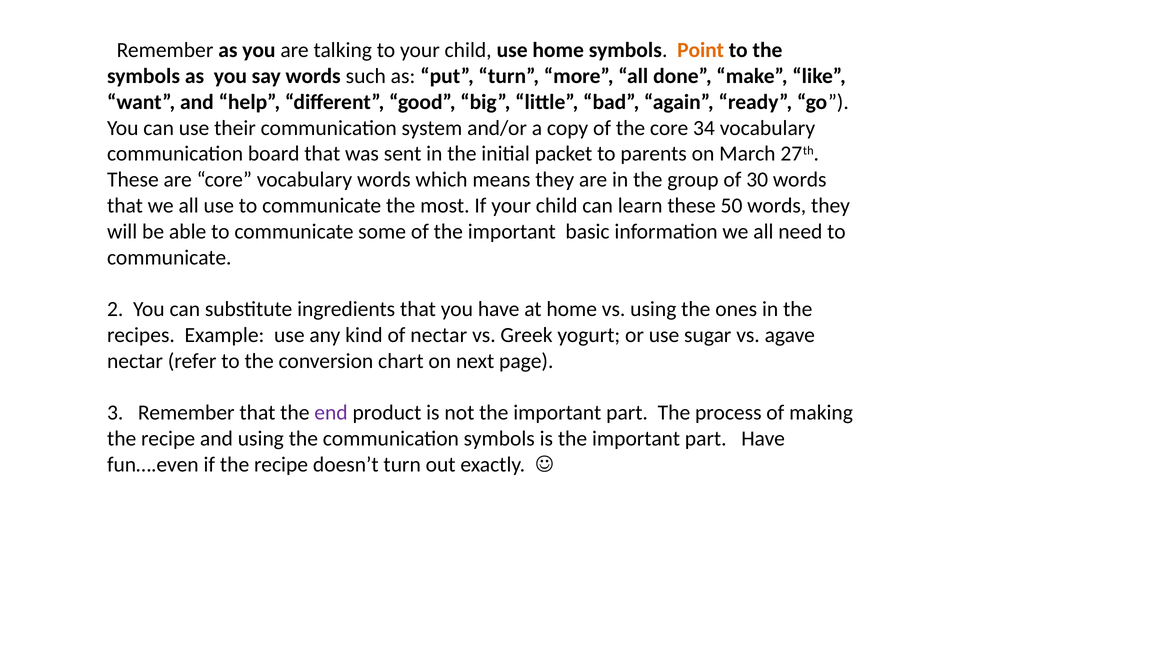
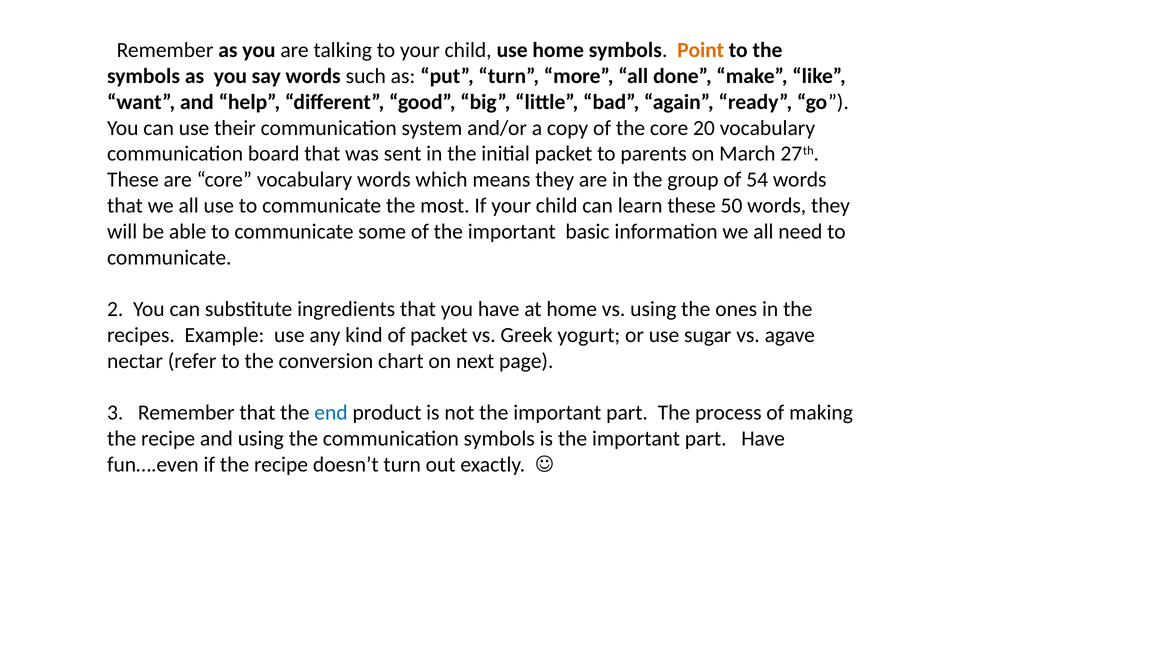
34: 34 -> 20
30: 30 -> 54
of nectar: nectar -> packet
end colour: purple -> blue
